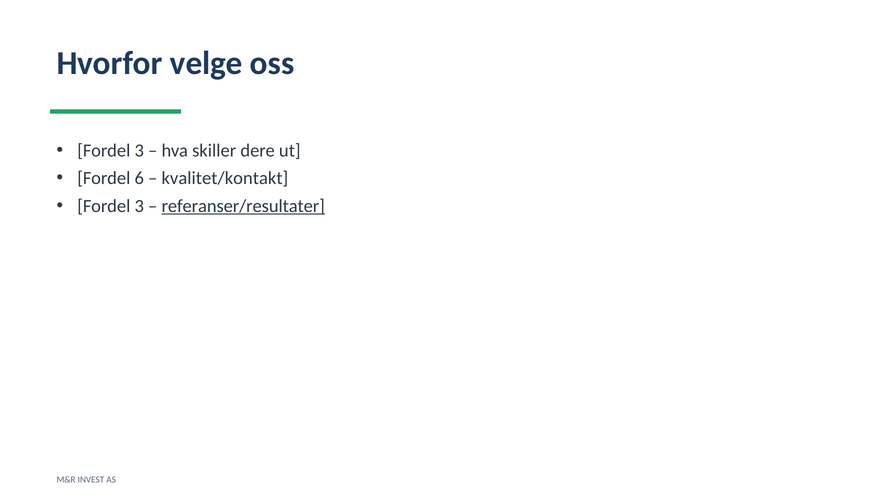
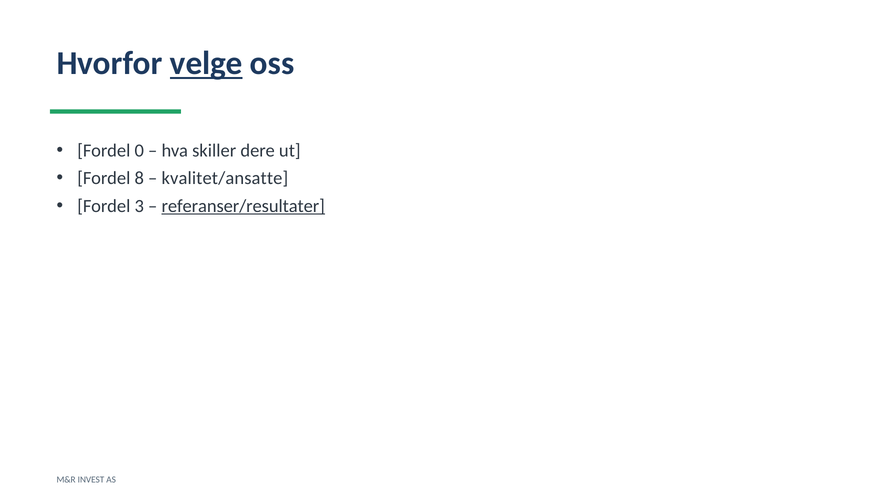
velge underline: none -> present
3 at (139, 150): 3 -> 0
6: 6 -> 8
kvalitet/kontakt: kvalitet/kontakt -> kvalitet/ansatte
